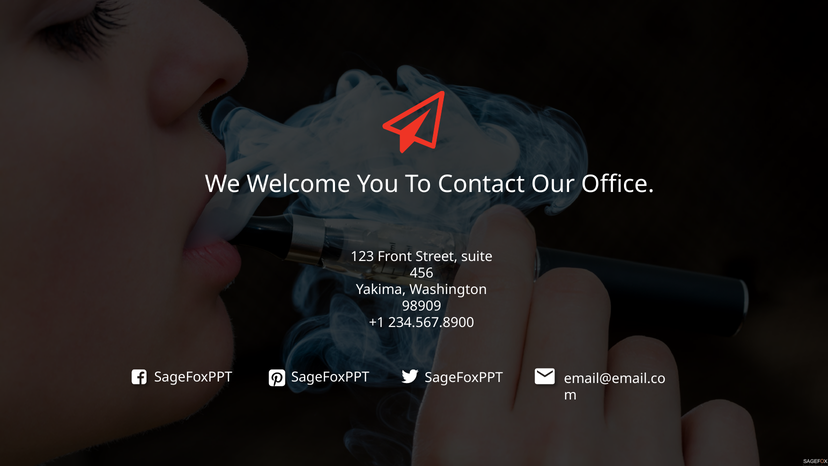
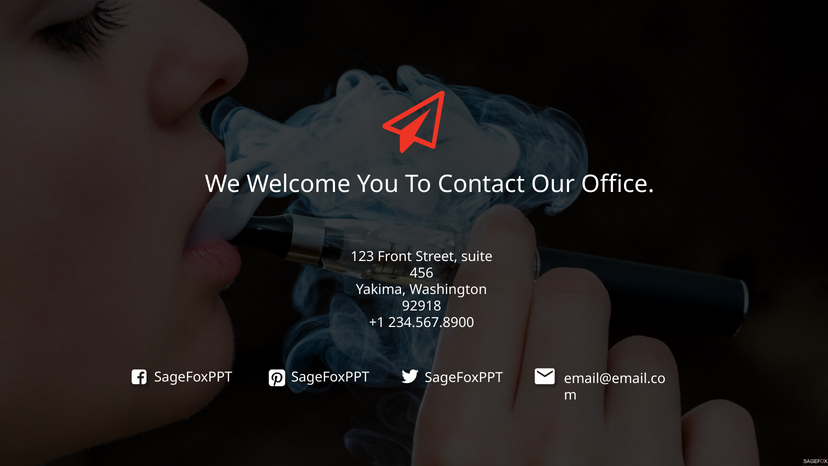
98909: 98909 -> 92918
